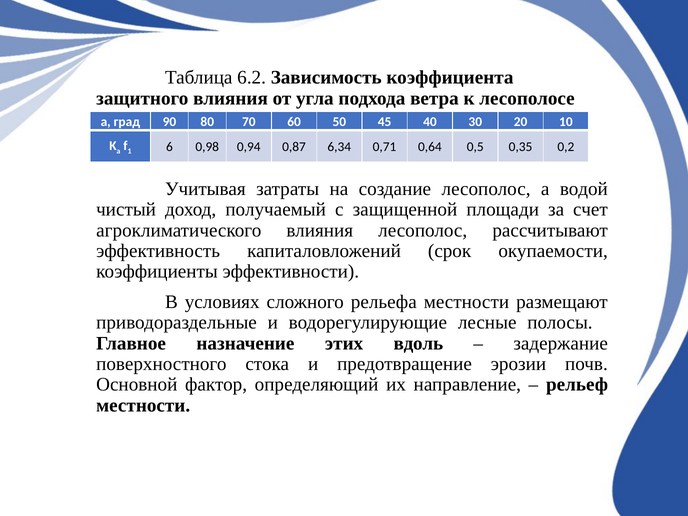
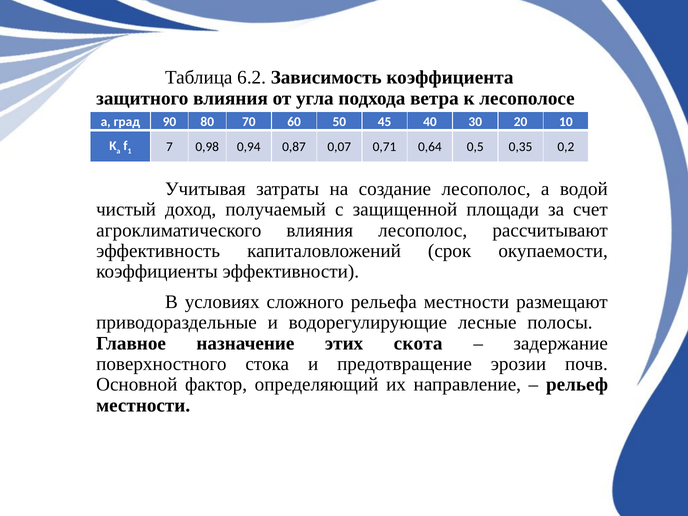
6: 6 -> 7
6,34: 6,34 -> 0,07
вдоль: вдоль -> скота
